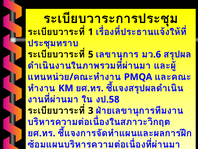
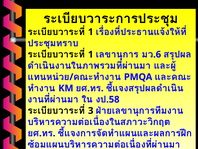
5 at (91, 54): 5 -> 1
